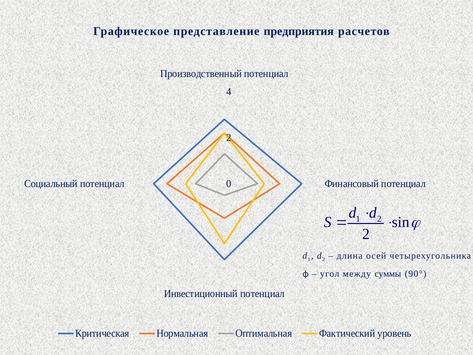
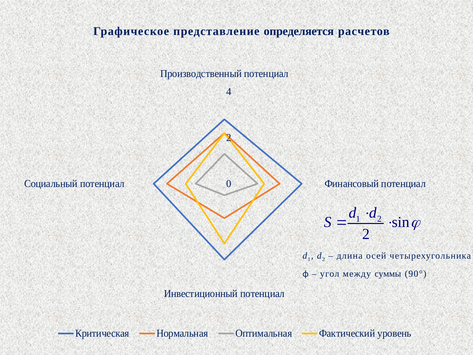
предприятия: предприятия -> определяется
